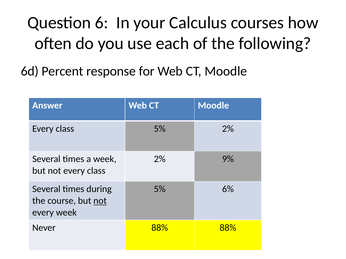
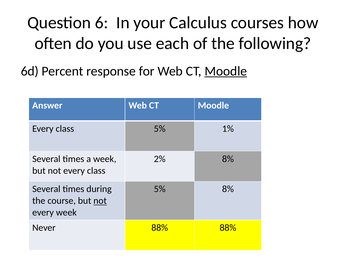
Moodle at (226, 71) underline: none -> present
5% 2%: 2% -> 1%
2% 9%: 9% -> 8%
5% 6%: 6% -> 8%
